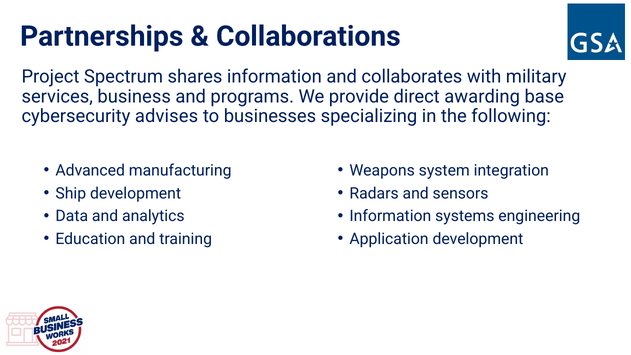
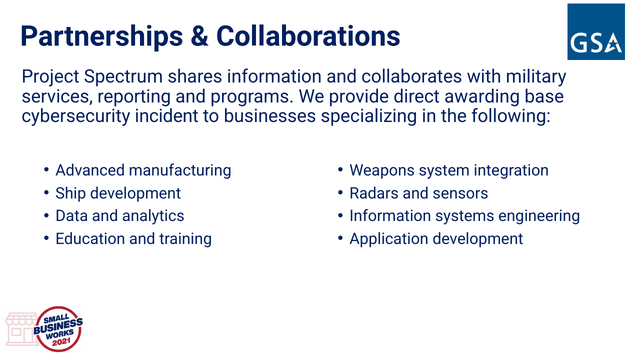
business: business -> reporting
advises: advises -> incident
